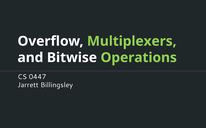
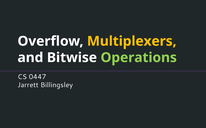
Multiplexers colour: light green -> yellow
